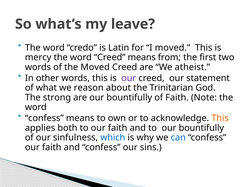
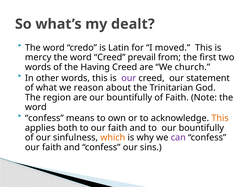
leave: leave -> dealt
Creed means: means -> prevail
the Moved: Moved -> Having
atheist: atheist -> church
strong: strong -> region
which colour: blue -> orange
can colour: blue -> purple
